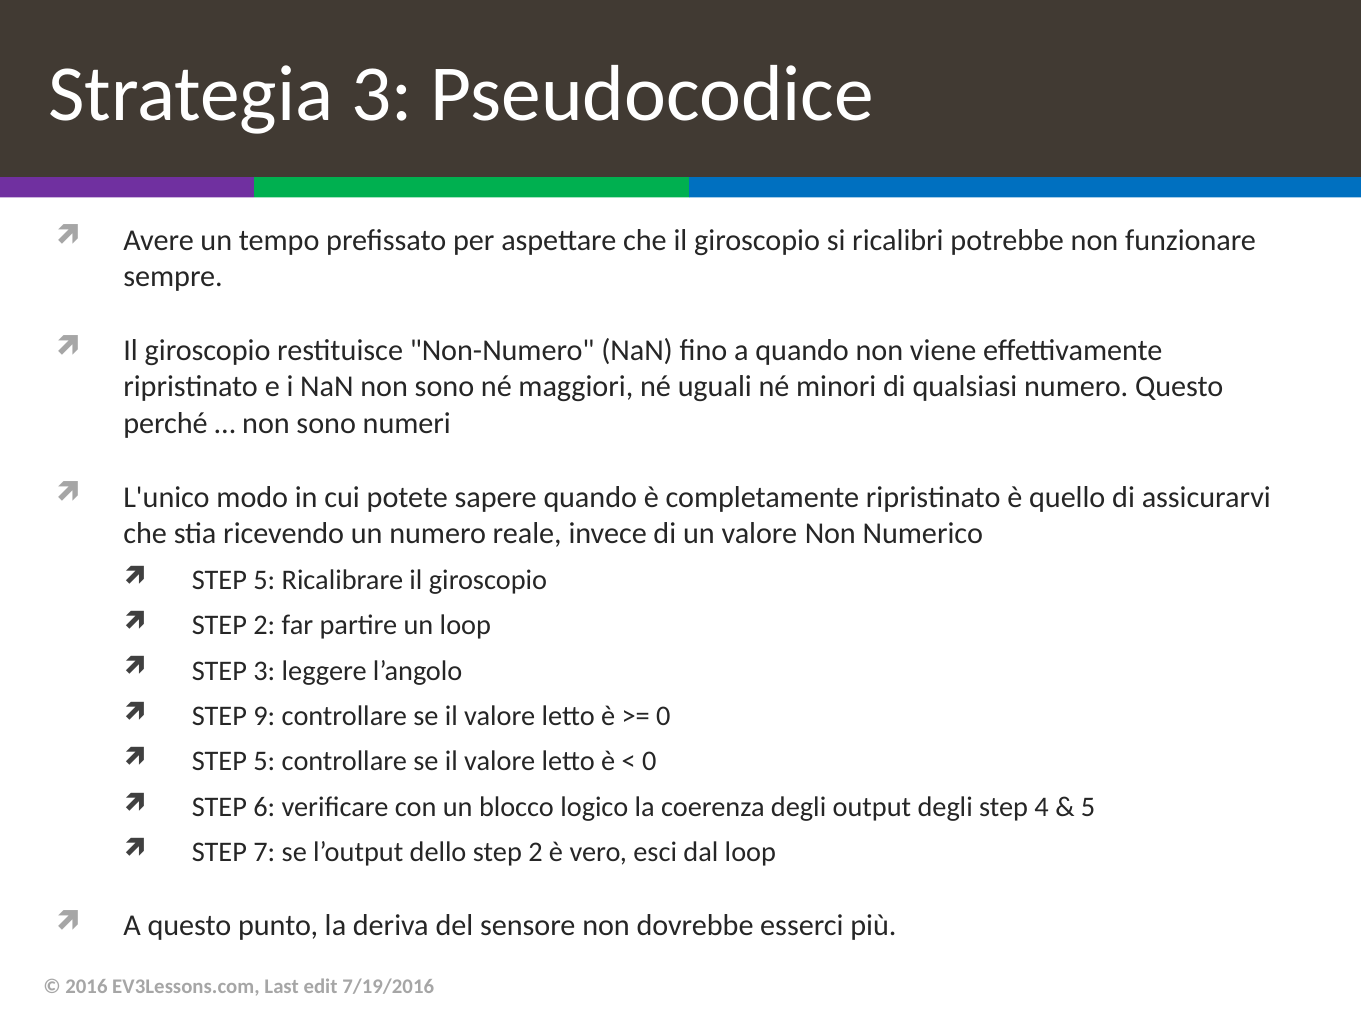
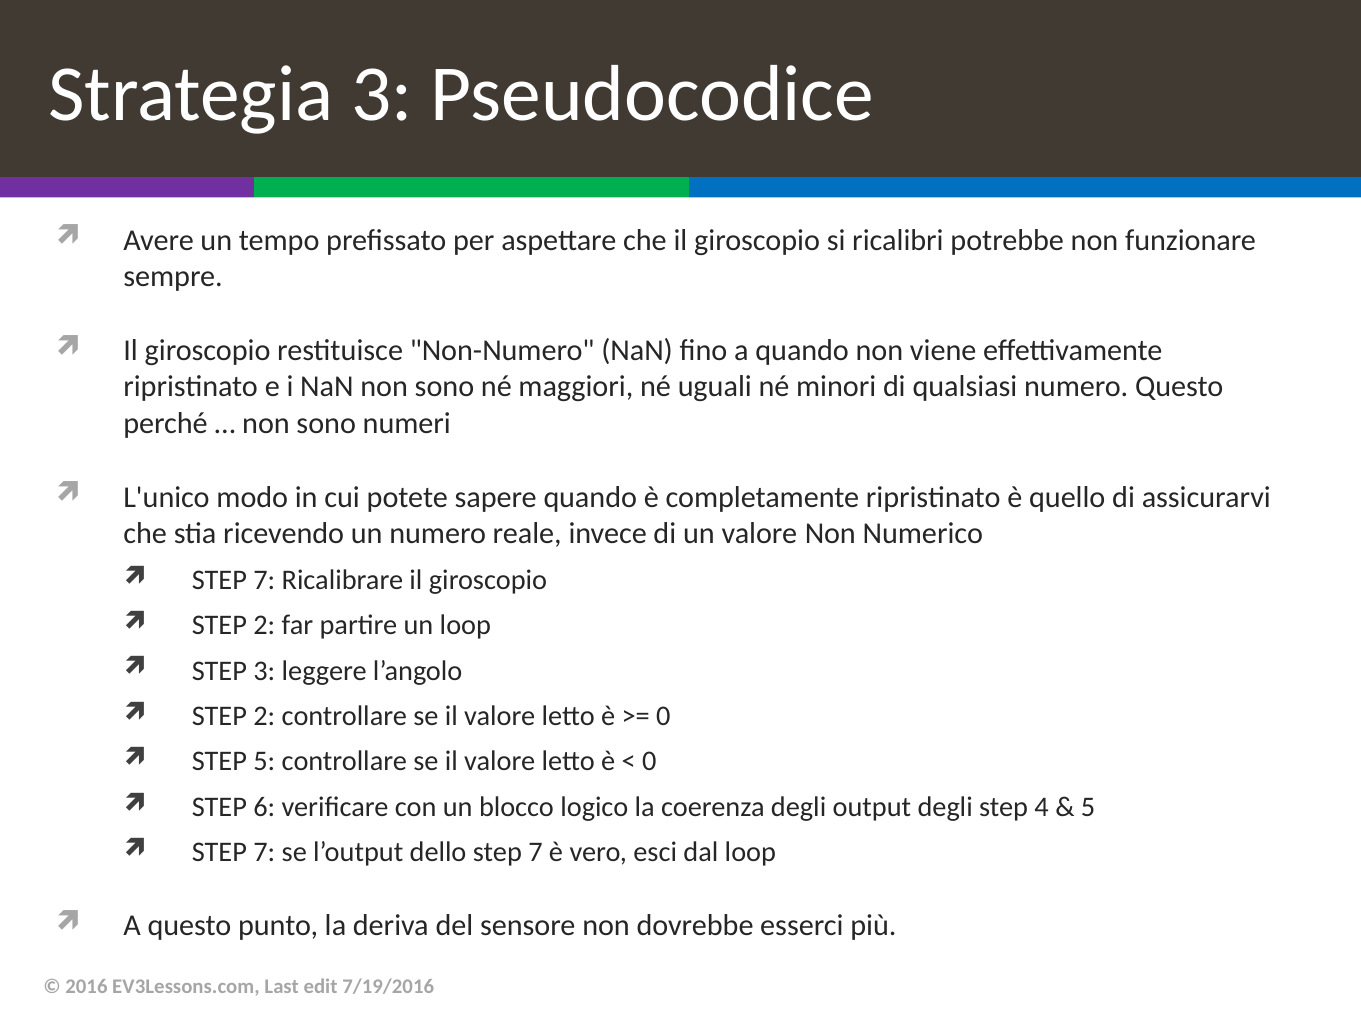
5 at (264, 580): 5 -> 7
9 at (264, 716): 9 -> 2
dello step 2: 2 -> 7
